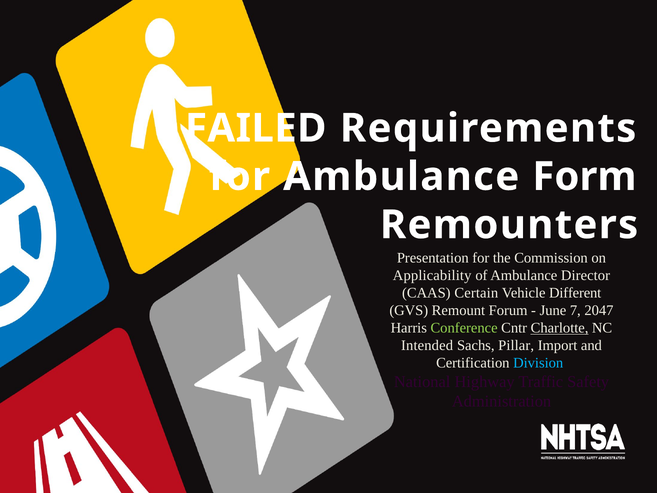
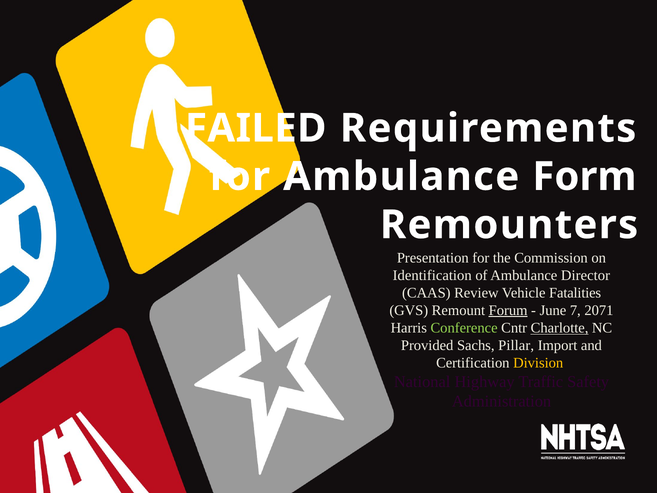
Applicability: Applicability -> Identification
Certain: Certain -> Review
Different: Different -> Fatalities
Forum underline: none -> present
2047: 2047 -> 2071
Intended: Intended -> Provided
Division colour: light blue -> yellow
